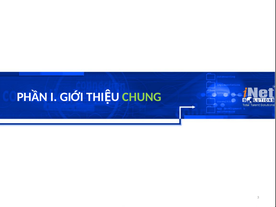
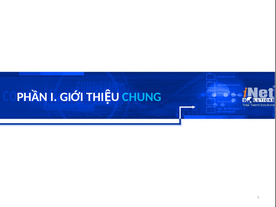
CHUNG colour: light green -> light blue
